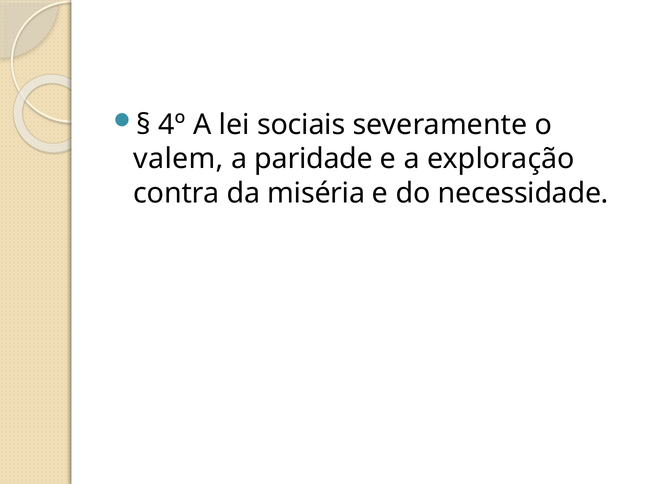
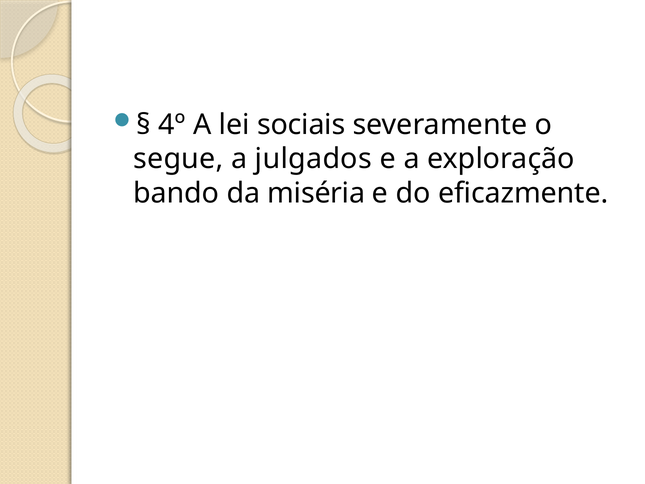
valem: valem -> segue
paridade: paridade -> julgados
contra: contra -> bando
necessidade: necessidade -> eficazmente
